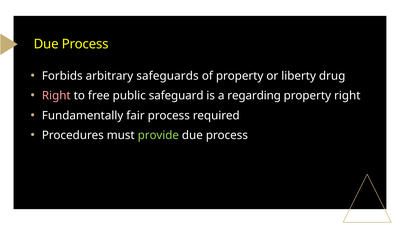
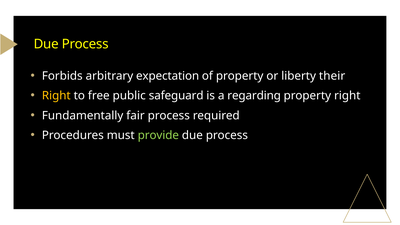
safeguards: safeguards -> expectation
drug: drug -> their
Right at (56, 96) colour: pink -> yellow
